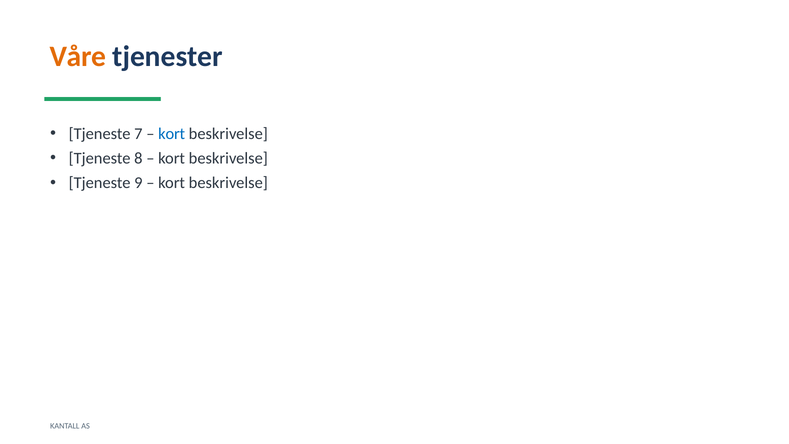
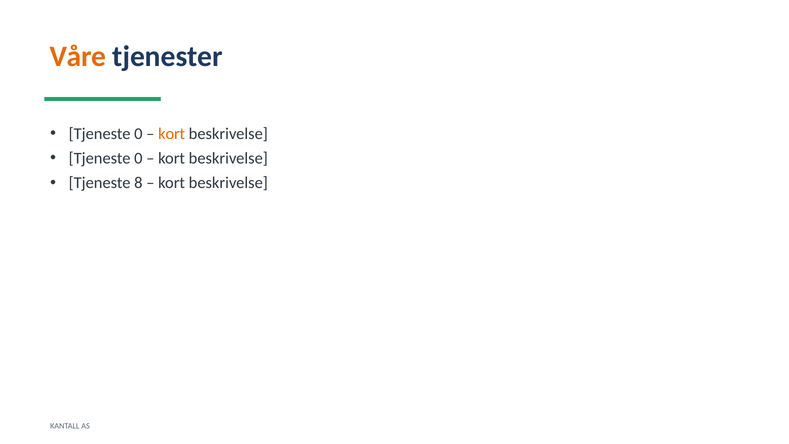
7 at (138, 134): 7 -> 0
kort at (172, 134) colour: blue -> orange
8 at (138, 158): 8 -> 0
9: 9 -> 8
